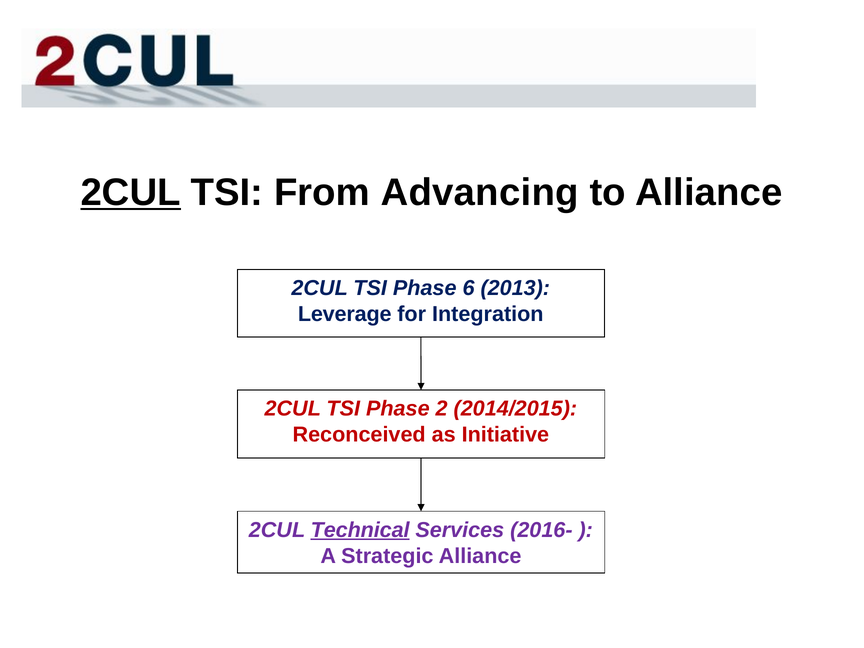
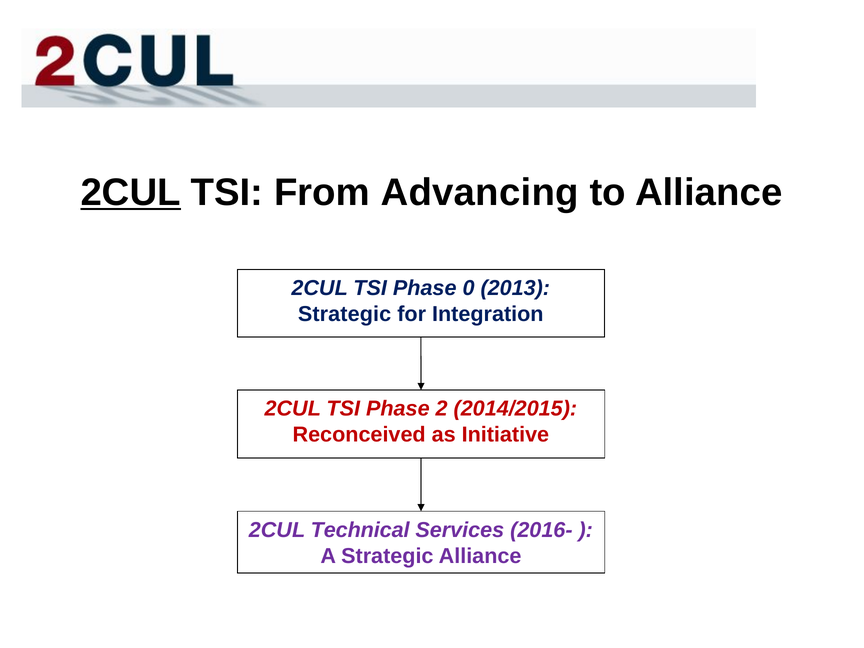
6: 6 -> 0
Leverage at (345, 314): Leverage -> Strategic
Technical underline: present -> none
